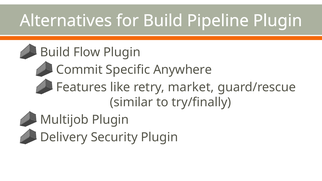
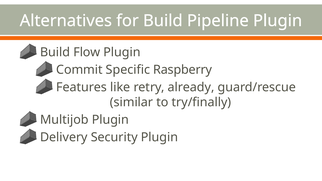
Anywhere: Anywhere -> Raspberry
market: market -> already
